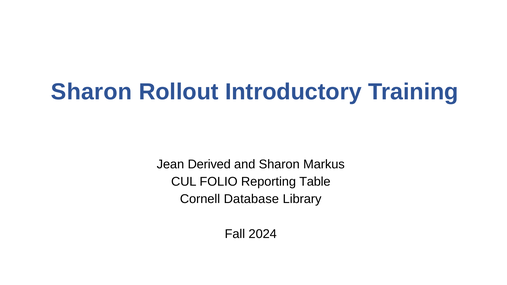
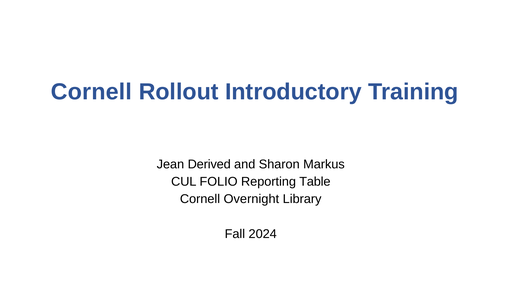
Sharon at (92, 92): Sharon -> Cornell
Database: Database -> Overnight
